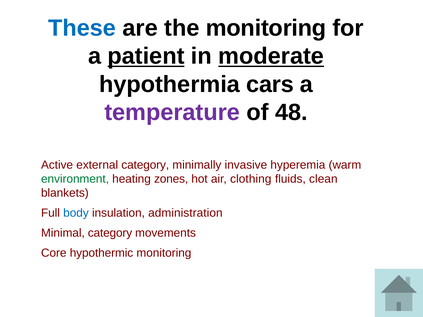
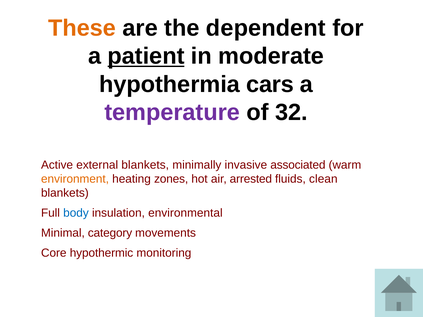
These colour: blue -> orange
the monitoring: monitoring -> dependent
moderate underline: present -> none
48: 48 -> 32
external category: category -> blankets
hyperemia: hyperemia -> associated
environment colour: green -> orange
clothing: clothing -> arrested
administration: administration -> environmental
